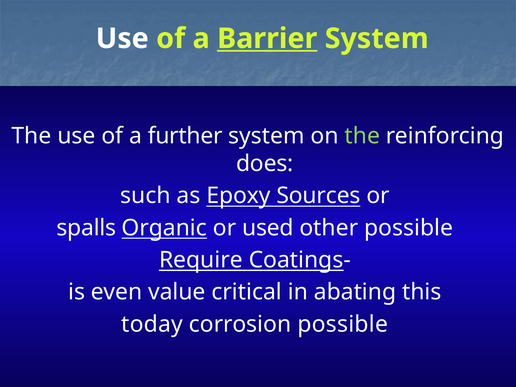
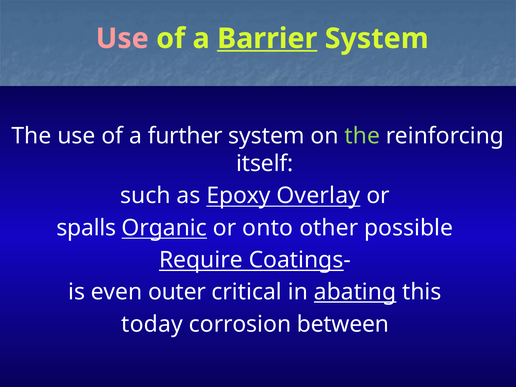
Use at (122, 39) colour: white -> pink
does: does -> itself
Sources: Sources -> Overlay
used: used -> onto
value: value -> outer
abating underline: none -> present
corrosion possible: possible -> between
